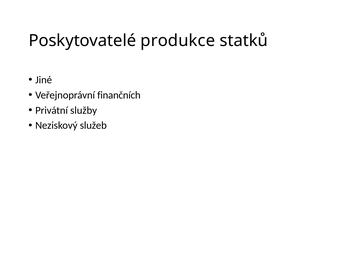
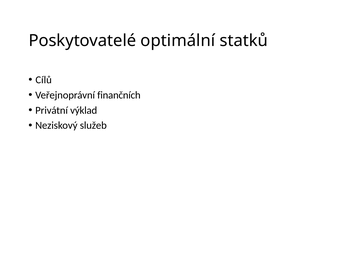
produkce: produkce -> optimální
Jiné: Jiné -> Cílů
služby: služby -> výklad
